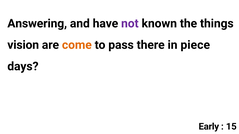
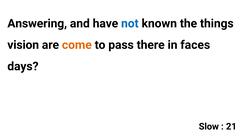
not colour: purple -> blue
piece: piece -> faces
Early: Early -> Slow
15: 15 -> 21
